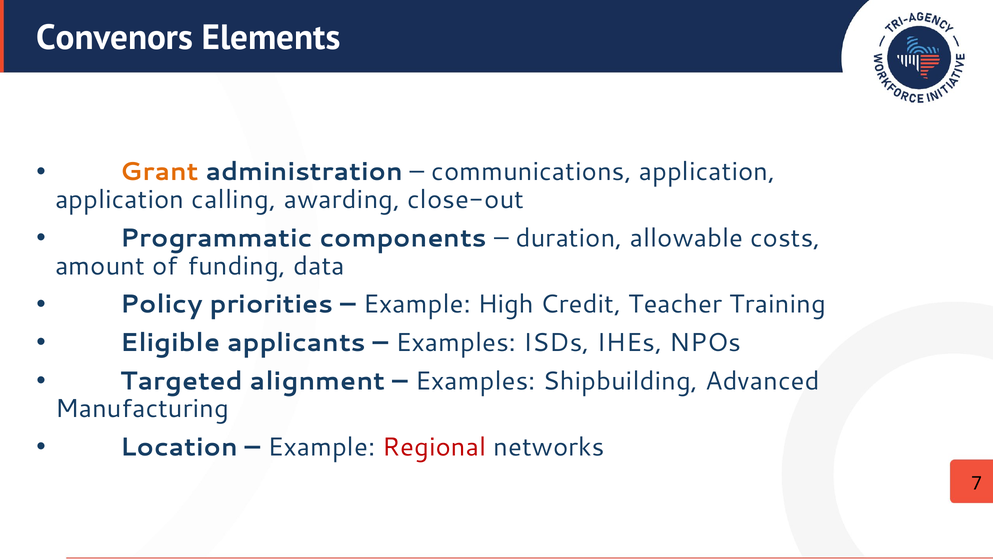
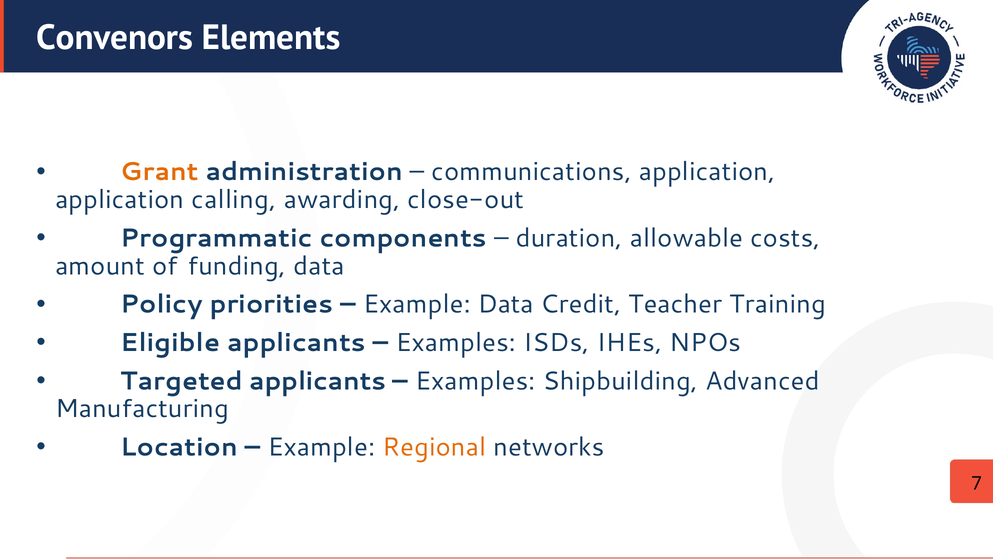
Example High: High -> Data
Targeted alignment: alignment -> applicants
Regional colour: red -> orange
